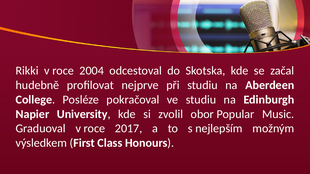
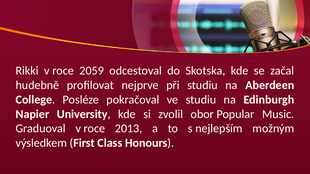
2004: 2004 -> 2059
2017: 2017 -> 2013
